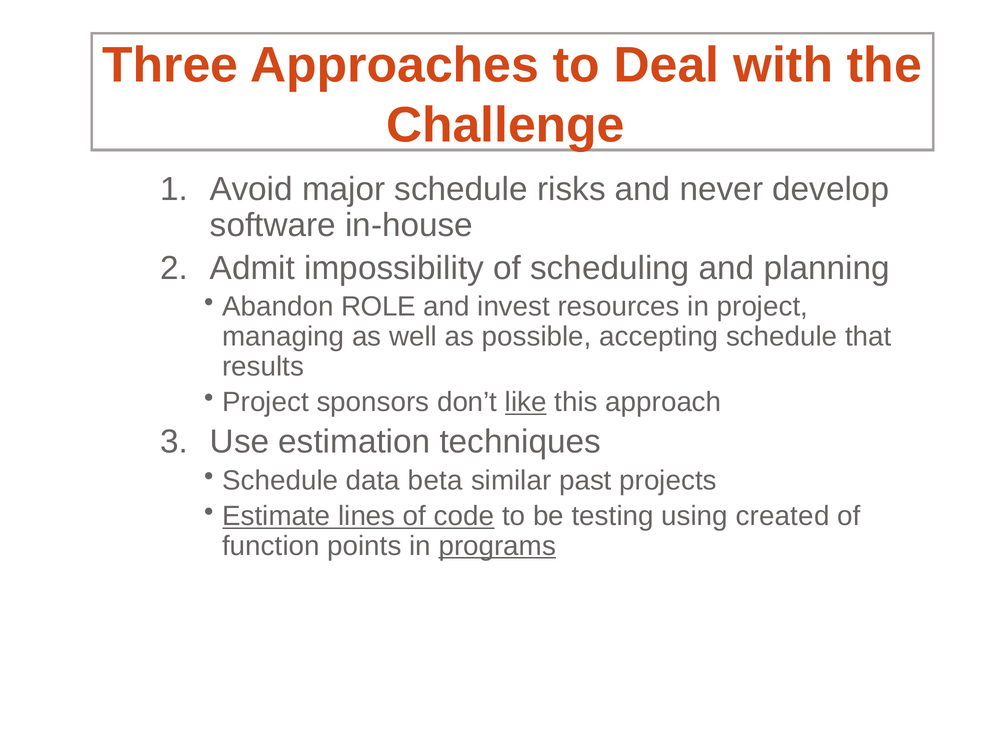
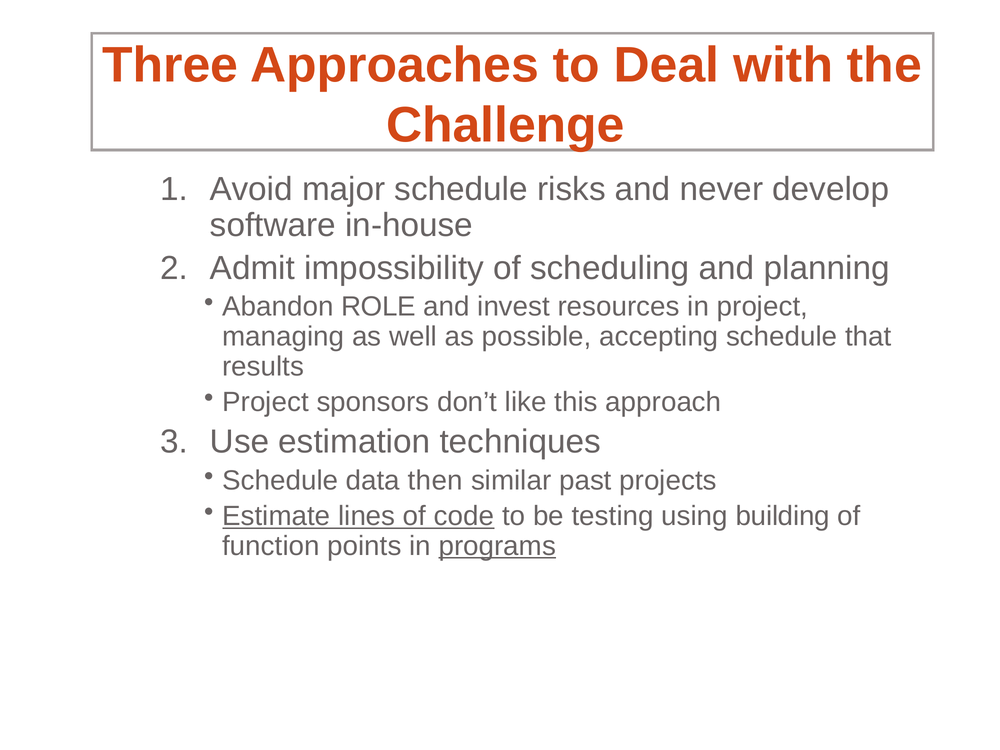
like underline: present -> none
beta: beta -> then
created: created -> building
